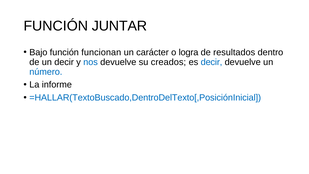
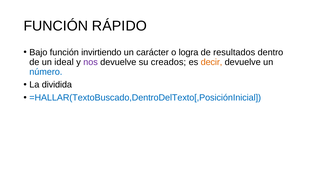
JUNTAR: JUNTAR -> RÁPIDO
funcionan: funcionan -> invirtiendo
un decir: decir -> ideal
nos colour: blue -> purple
decir at (212, 62) colour: blue -> orange
informe: informe -> dividida
